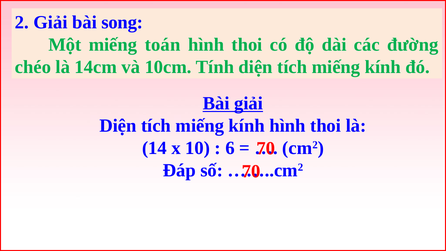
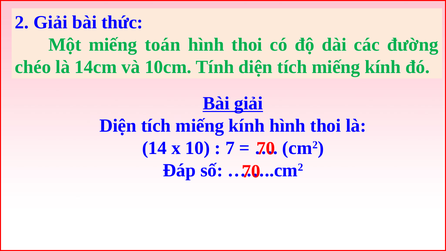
song: song -> thức
6: 6 -> 7
